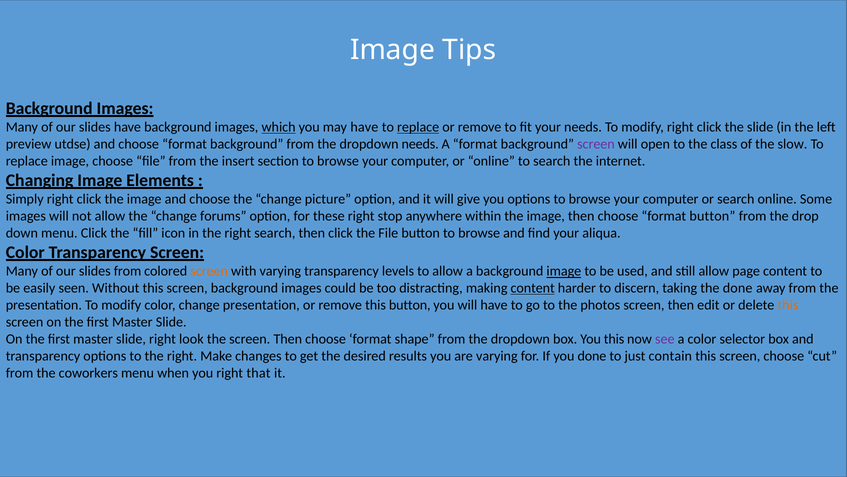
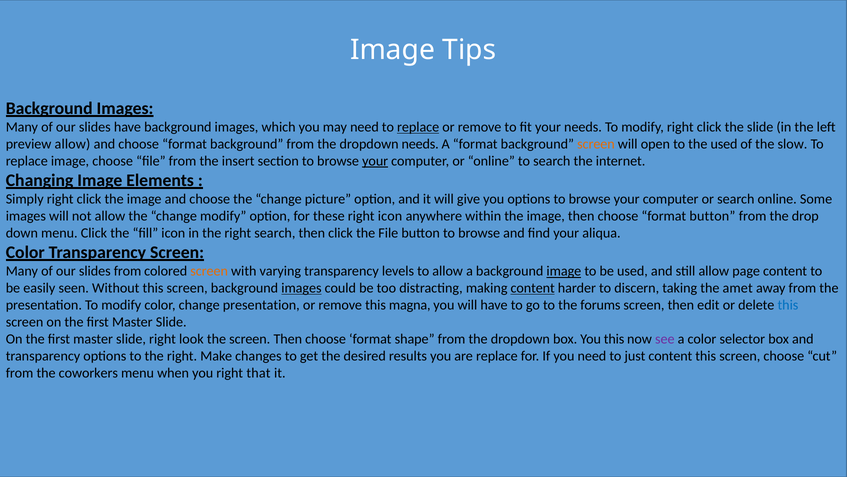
which underline: present -> none
may have: have -> need
preview utdse: utdse -> allow
screen at (596, 144) colour: purple -> orange
the class: class -> used
your at (375, 161) underline: none -> present
change forums: forums -> modify
right stop: stop -> icon
images at (301, 288) underline: none -> present
the done: done -> amet
this button: button -> magna
photos: photos -> forums
this at (788, 305) colour: orange -> blue
are varying: varying -> replace
you done: done -> need
just contain: contain -> content
